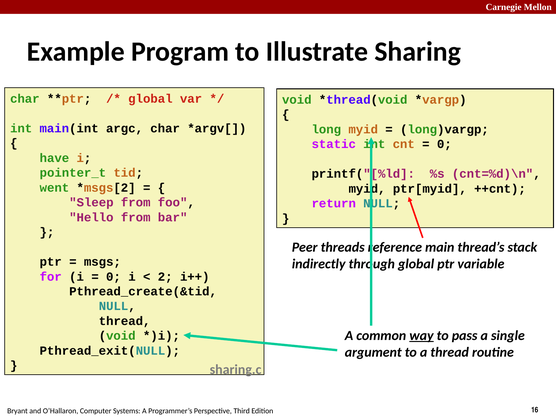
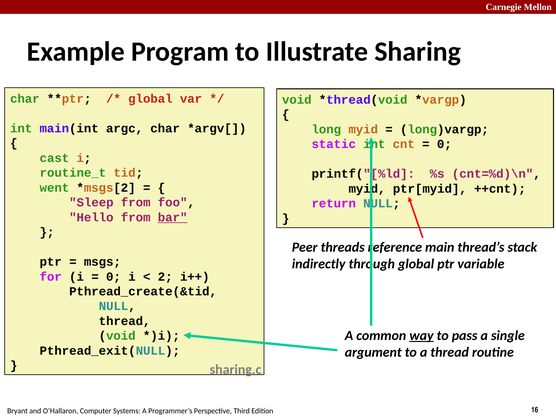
have: have -> cast
pointer_t: pointer_t -> routine_t
bar underline: none -> present
